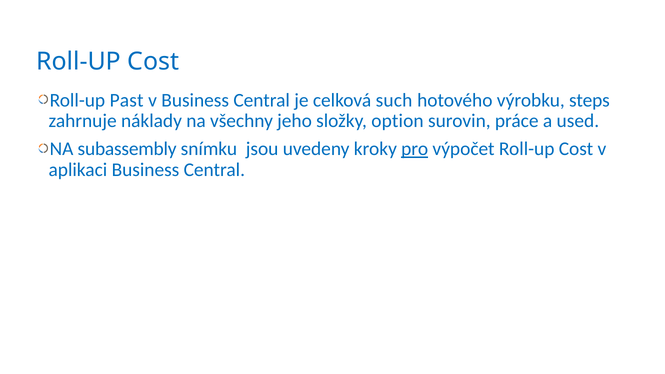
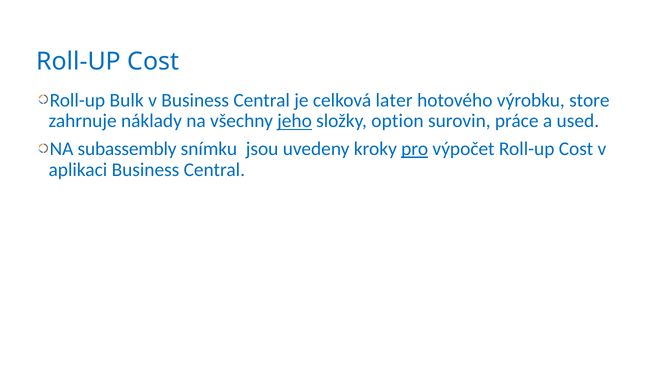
Past: Past -> Bulk
such: such -> later
steps: steps -> store
jeho underline: none -> present
